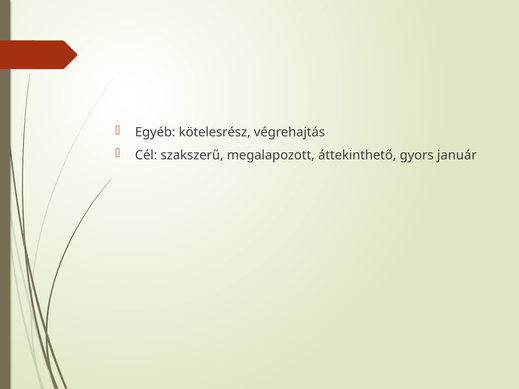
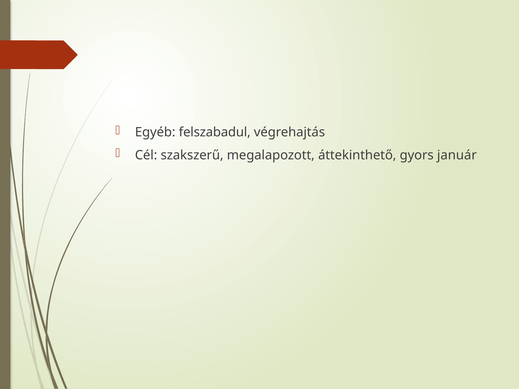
kötelesrész: kötelesrész -> felszabadul
